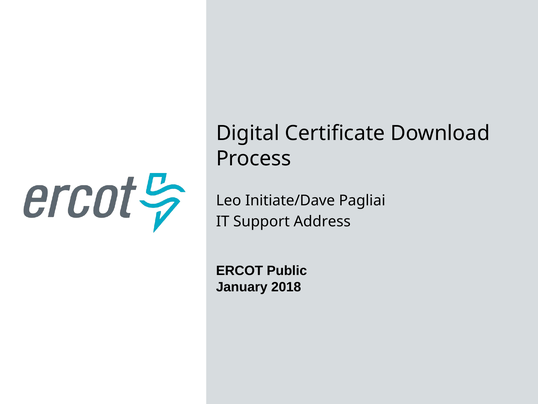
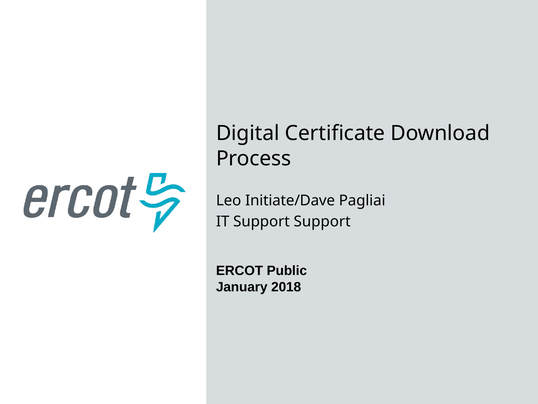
Support Address: Address -> Support
